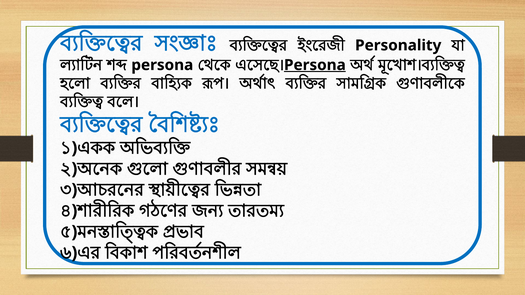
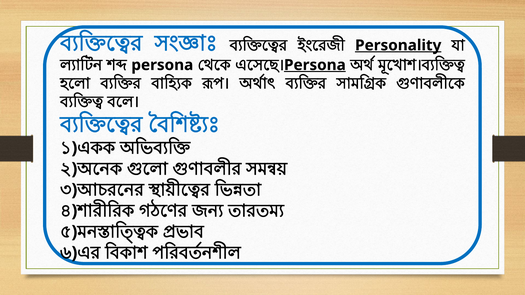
Personality underline: none -> present
